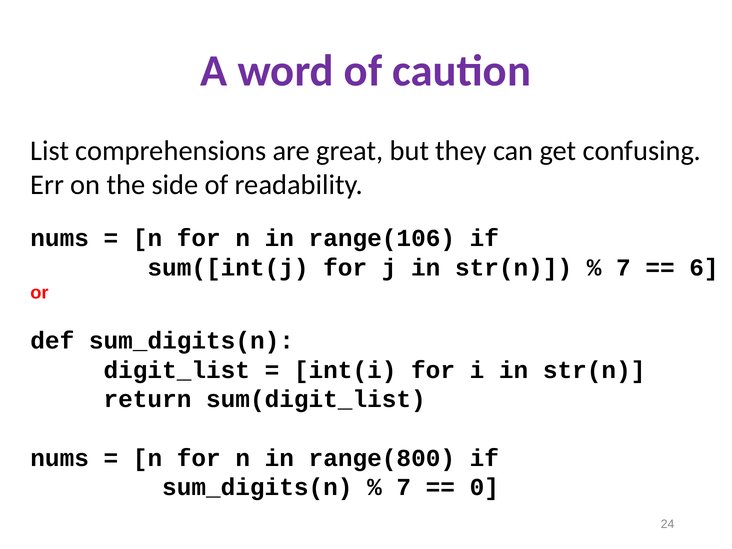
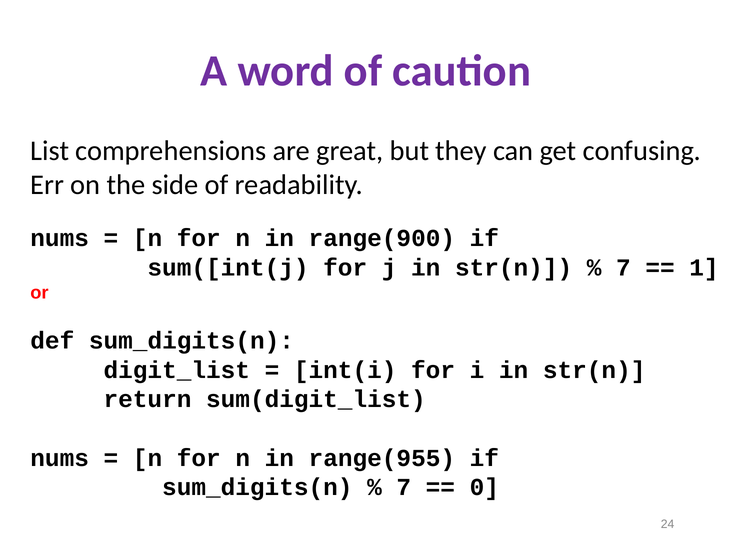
range(106: range(106 -> range(900
6: 6 -> 1
range(800: range(800 -> range(955
